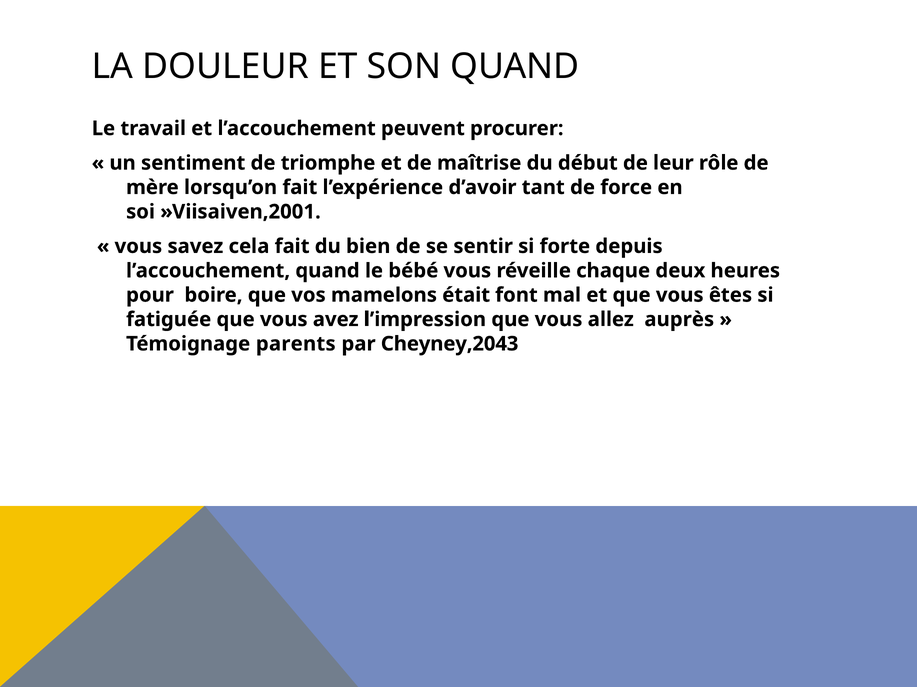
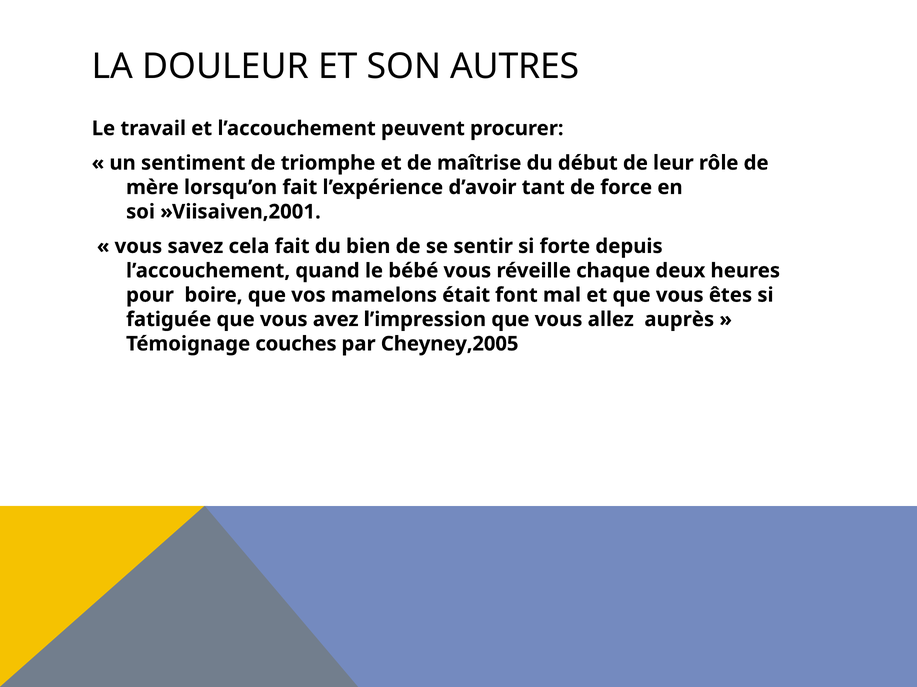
SON QUAND: QUAND -> AUTRES
parents: parents -> couches
Cheyney,2043: Cheyney,2043 -> Cheyney,2005
